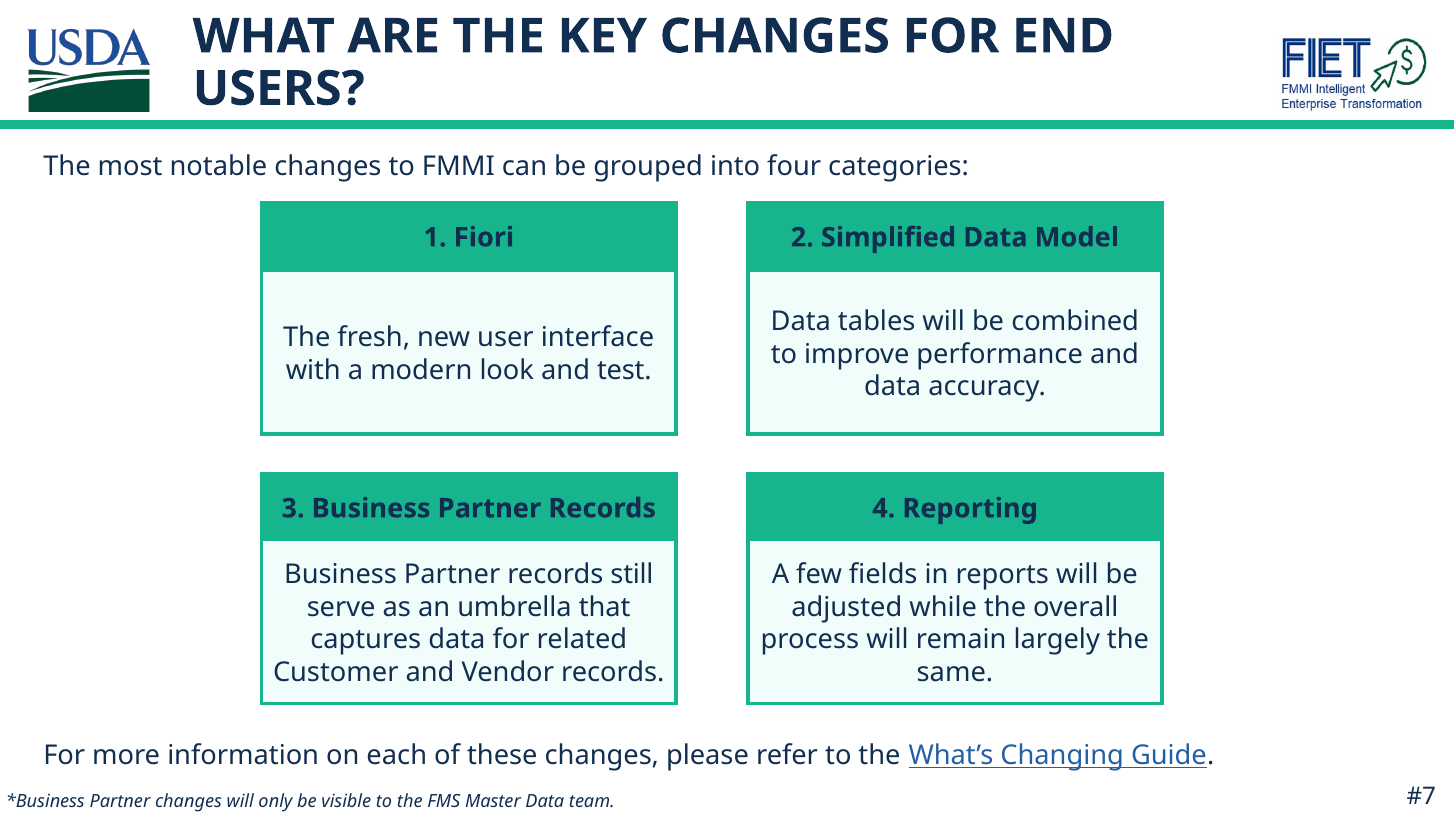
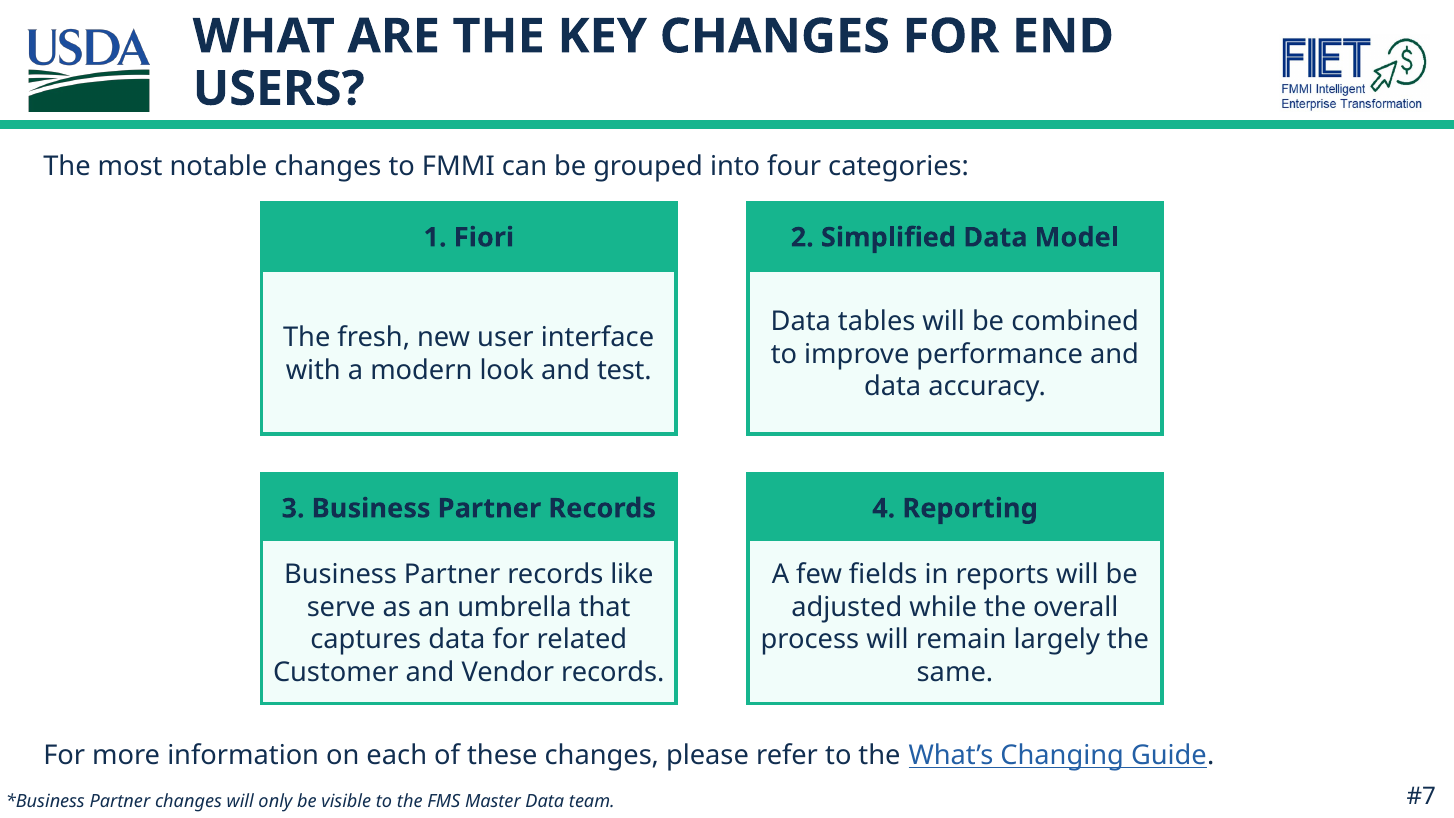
still: still -> like
